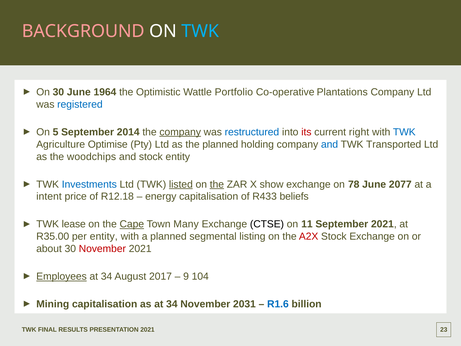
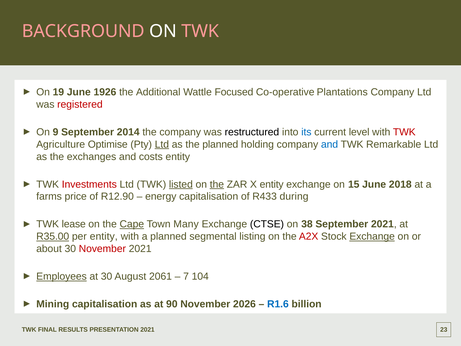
TWK at (200, 31) colour: light blue -> pink
On 30: 30 -> 19
1964: 1964 -> 1926
Optimistic: Optimistic -> Additional
Portfolio: Portfolio -> Focused
registered colour: blue -> red
5: 5 -> 9
company at (180, 132) underline: present -> none
restructured colour: blue -> black
its colour: red -> blue
right: right -> level
TWK at (404, 132) colour: blue -> red
Ltd at (162, 144) underline: none -> present
Transported: Transported -> Remarkable
woodchips: woodchips -> exchanges
and stock: stock -> costs
Investments colour: blue -> red
X show: show -> entity
78: 78 -> 15
2077: 2077 -> 2018
intent: intent -> farms
R12.18: R12.18 -> R12.90
beliefs: beliefs -> during
11: 11 -> 38
R35.00 underline: none -> present
Exchange at (372, 236) underline: none -> present
34 at (107, 276): 34 -> 30
2017: 2017 -> 2061
9: 9 -> 7
as at 34: 34 -> 90
2031: 2031 -> 2026
